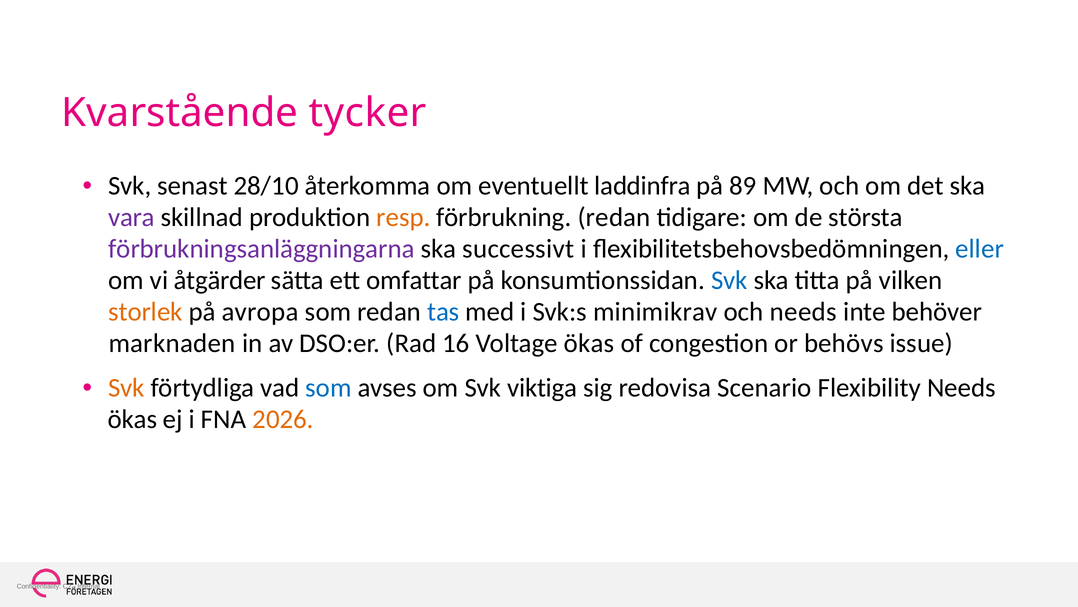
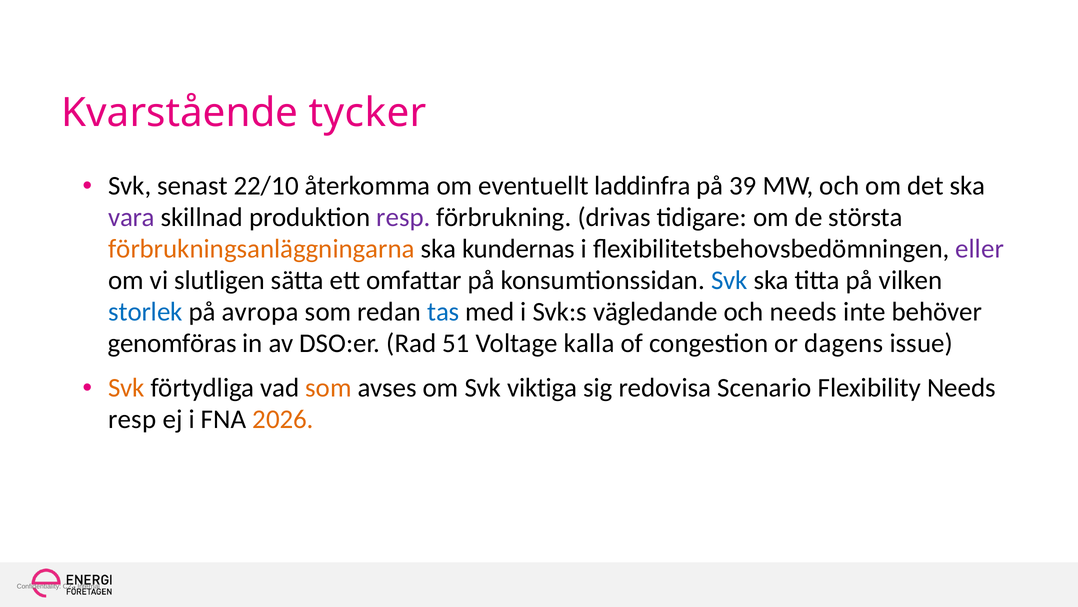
28/10: 28/10 -> 22/10
89: 89 -> 39
resp at (403, 217) colour: orange -> purple
förbrukning redan: redan -> drivas
förbrukningsanläggningarna colour: purple -> orange
successivt: successivt -> kundernas
eller colour: blue -> purple
åtgärder: åtgärder -> slutligen
storlek colour: orange -> blue
minimikrav: minimikrav -> vägledande
marknaden: marknaden -> genomföras
16: 16 -> 51
Voltage ökas: ökas -> kalla
behövs: behövs -> dagens
som at (328, 388) colour: blue -> orange
ökas at (133, 419): ökas -> resp
